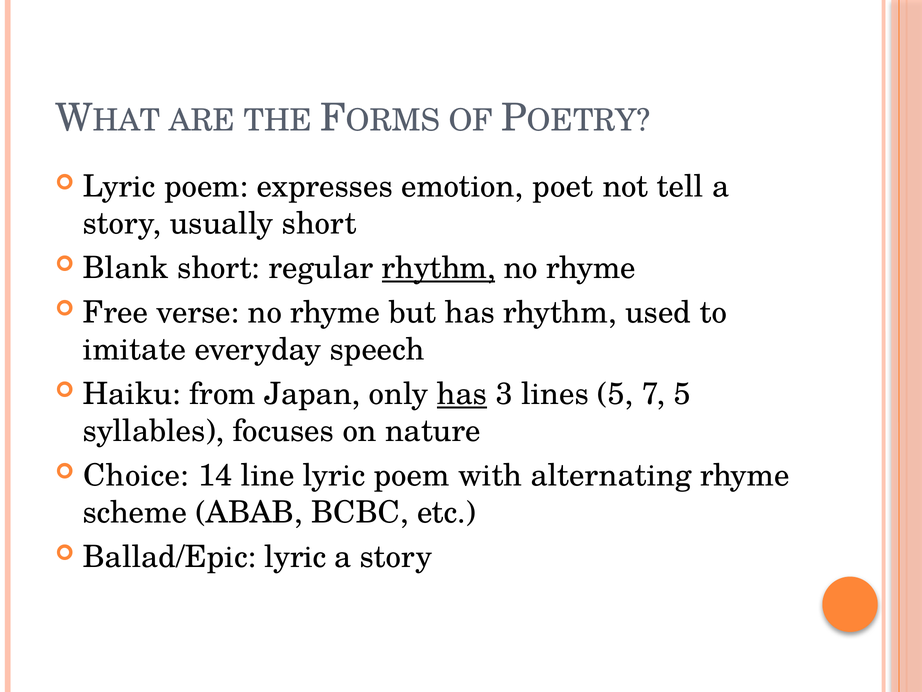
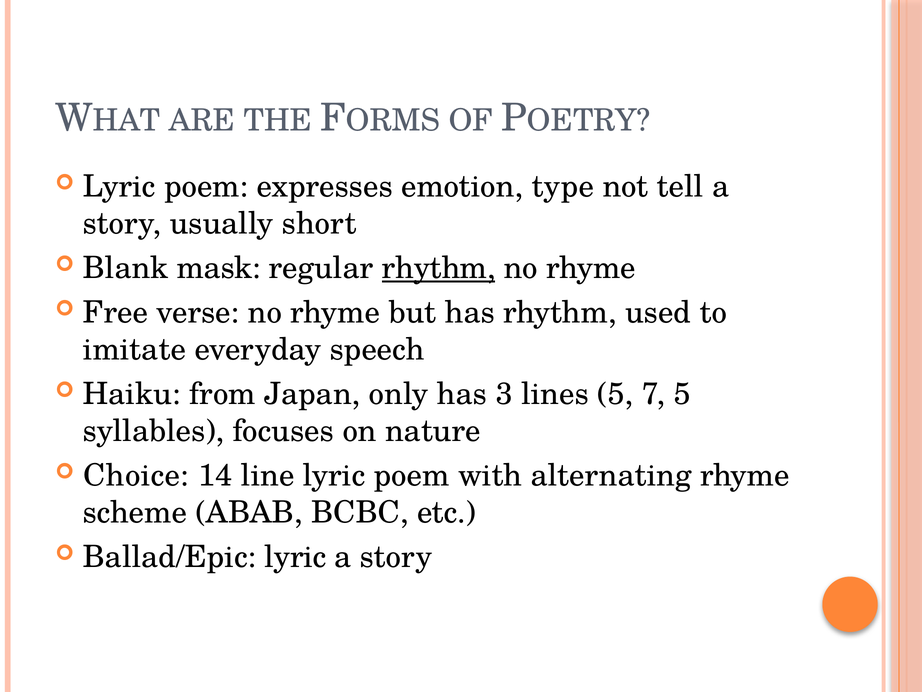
poet: poet -> type
Blank short: short -> mask
has at (462, 394) underline: present -> none
